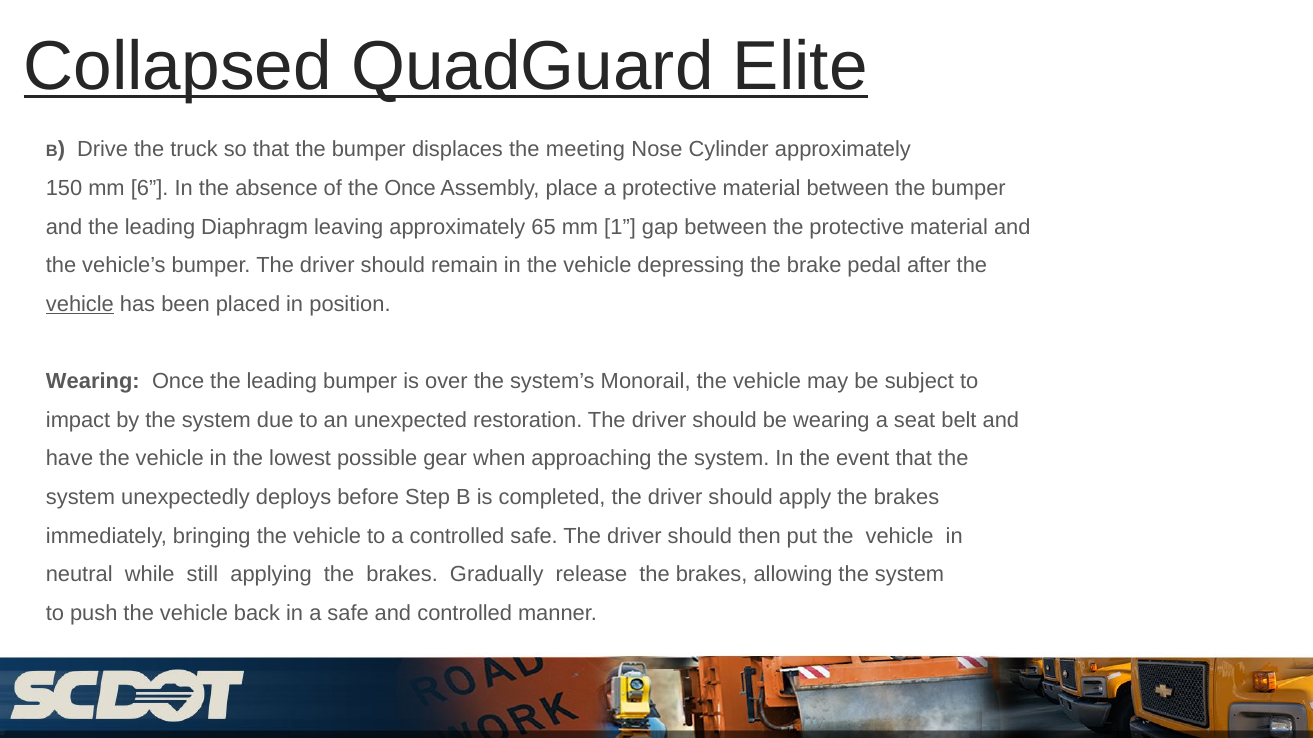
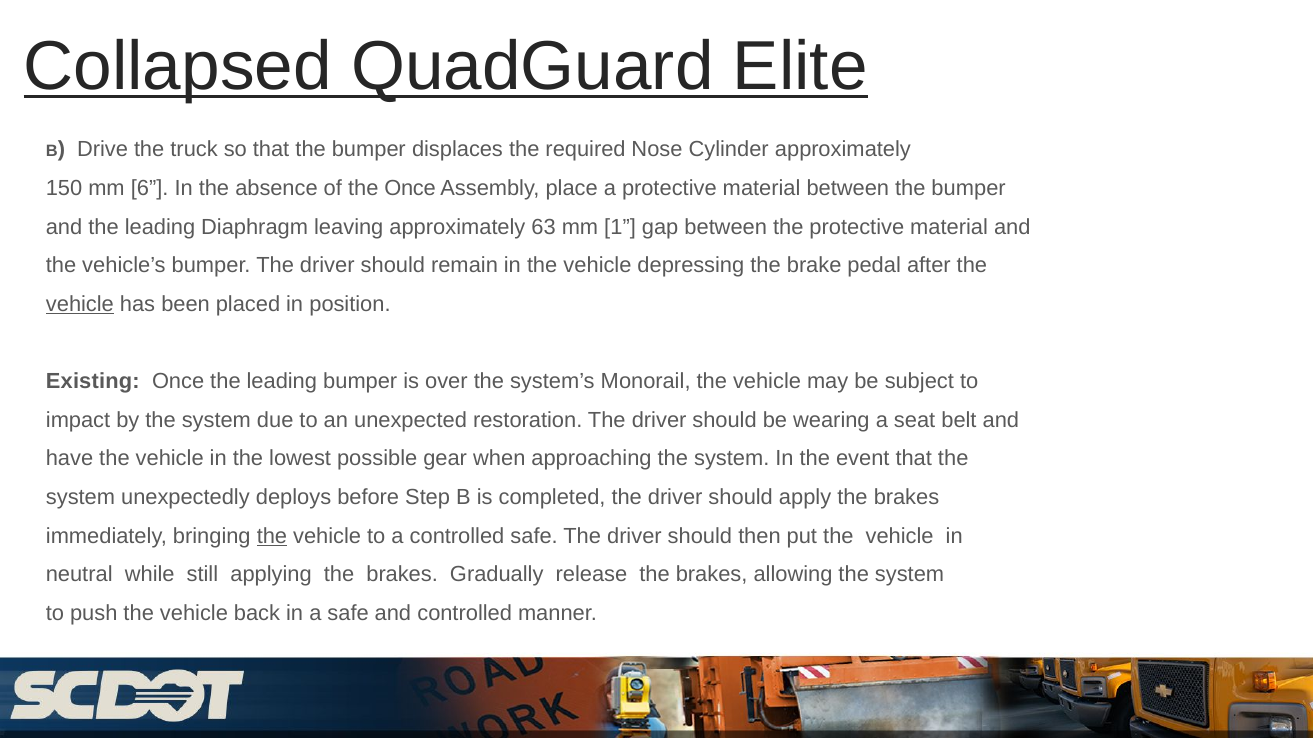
meeting: meeting -> required
65: 65 -> 63
Wearing at (93, 382): Wearing -> Existing
the at (272, 536) underline: none -> present
